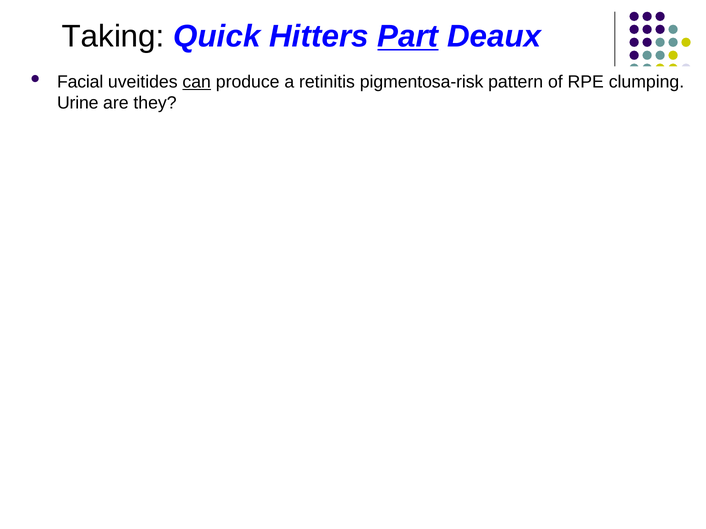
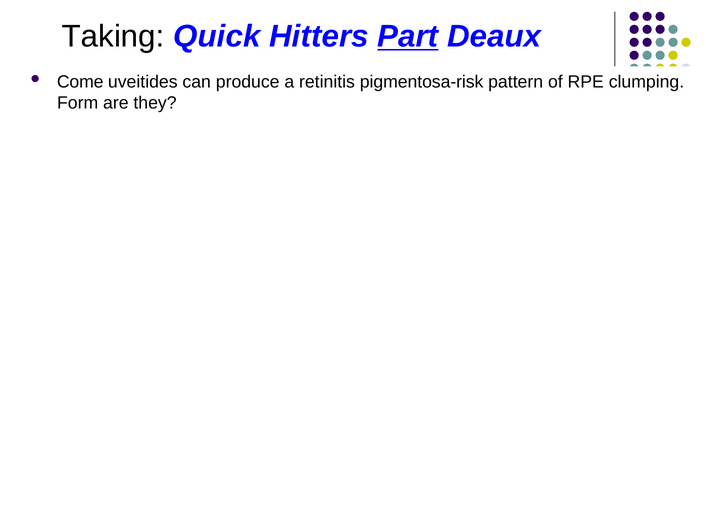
Facial: Facial -> Come
can underline: present -> none
Urine: Urine -> Form
